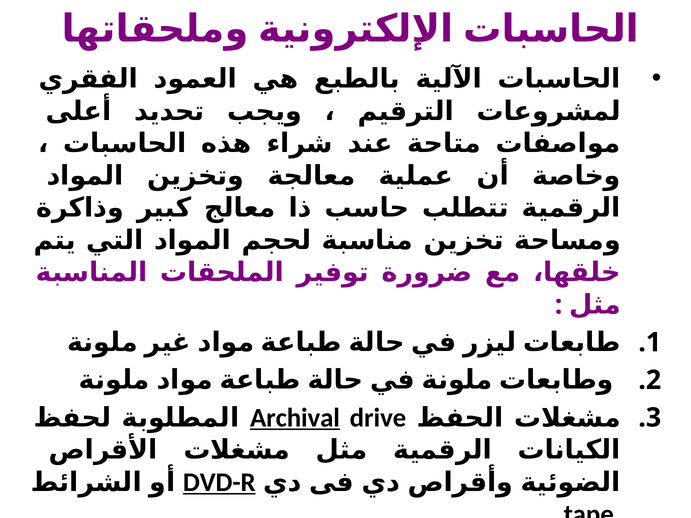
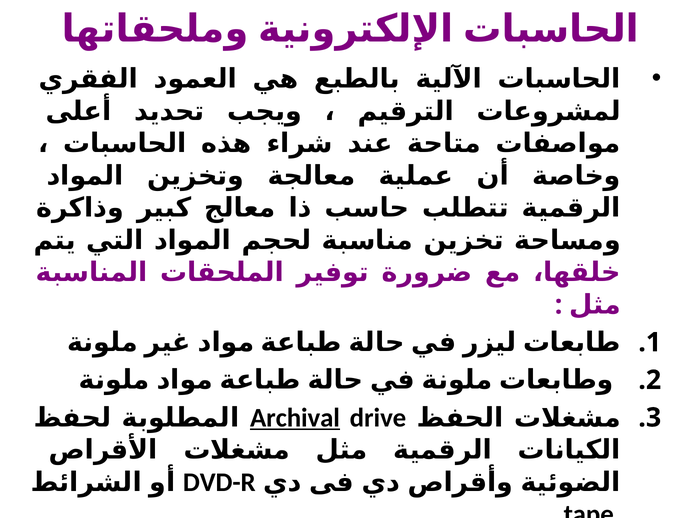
DVD-R underline: present -> none
